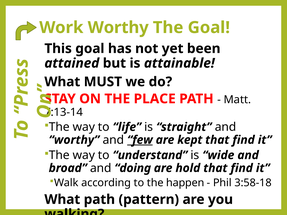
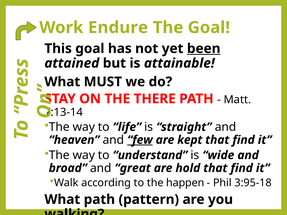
Work Worthy: Worthy -> Endure
been underline: none -> present
PLACE: PLACE -> THERE
worthy at (74, 140): worthy -> heaven
doing: doing -> great
3:58-18: 3:58-18 -> 3:95-18
